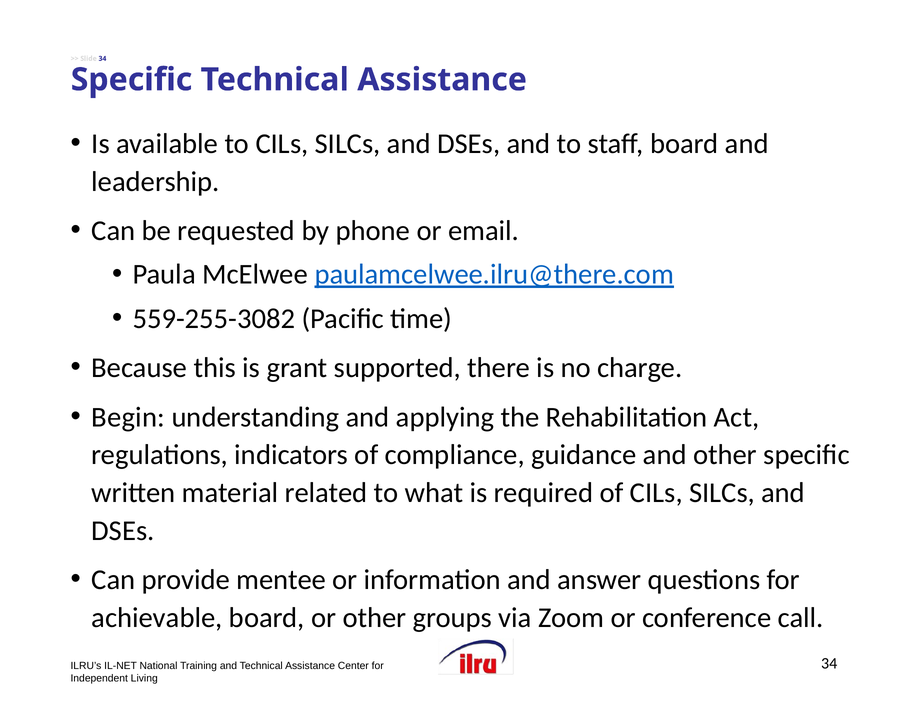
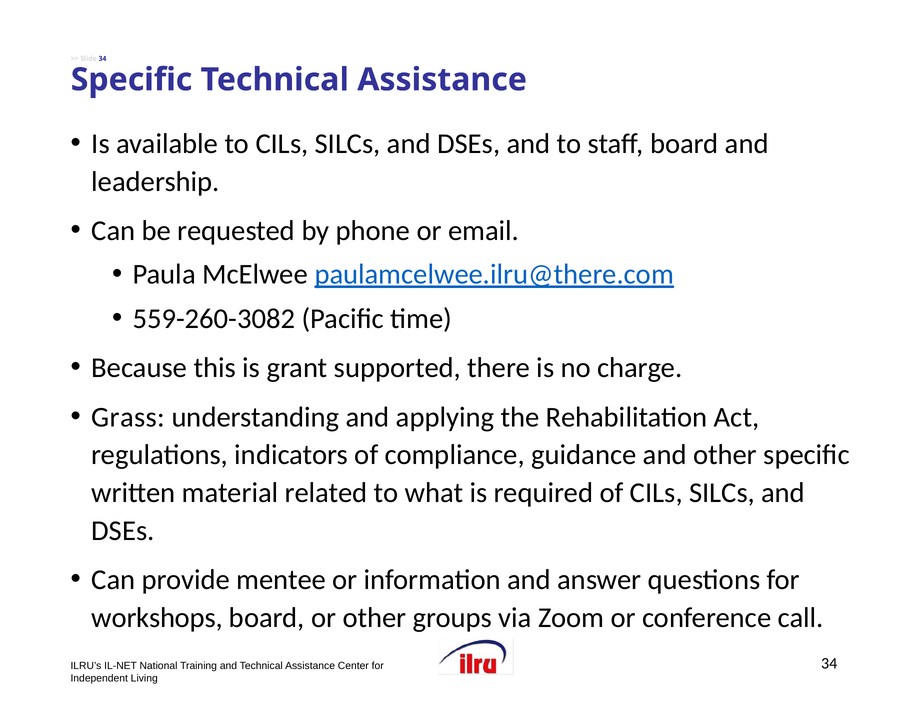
559-255-3082: 559-255-3082 -> 559-260-3082
Begin: Begin -> Grass
achievable: achievable -> workshops
